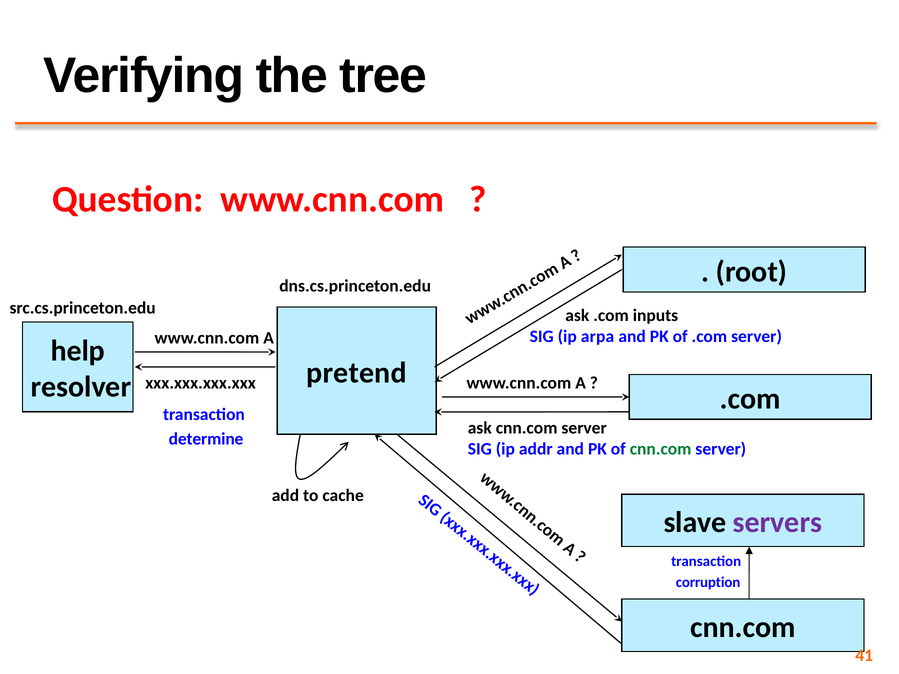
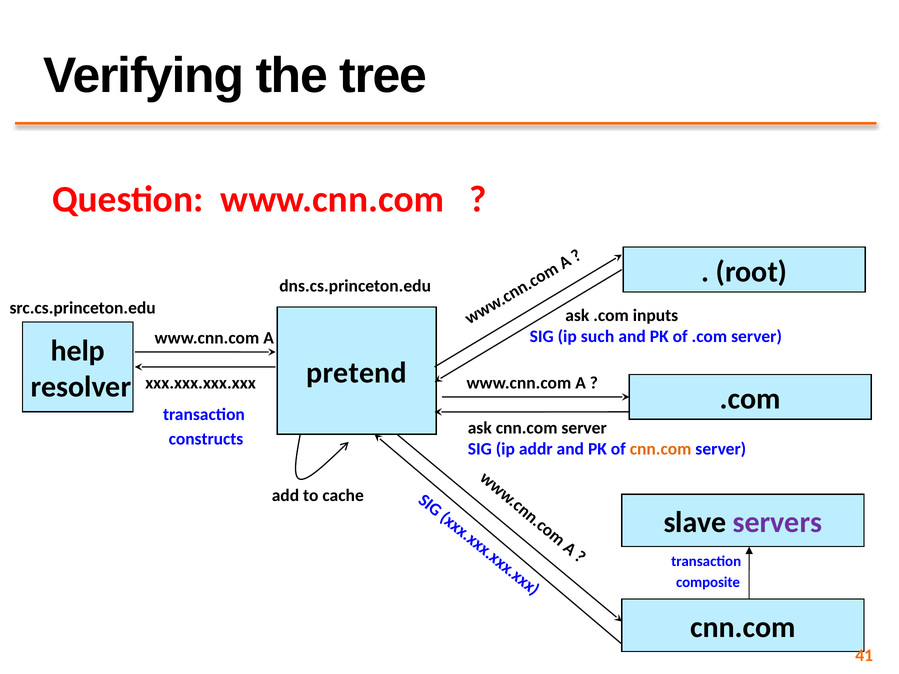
arpa: arpa -> such
determine: determine -> constructs
cnn.com at (661, 449) colour: green -> orange
corruption: corruption -> composite
